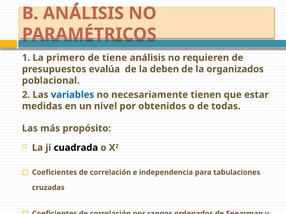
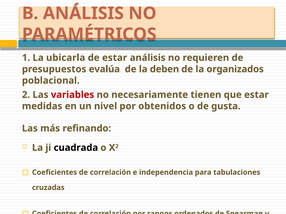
primero: primero -> ubicarla
de tiene: tiene -> estar
variables colour: blue -> red
todas: todas -> gusta
propósito: propósito -> refinando
